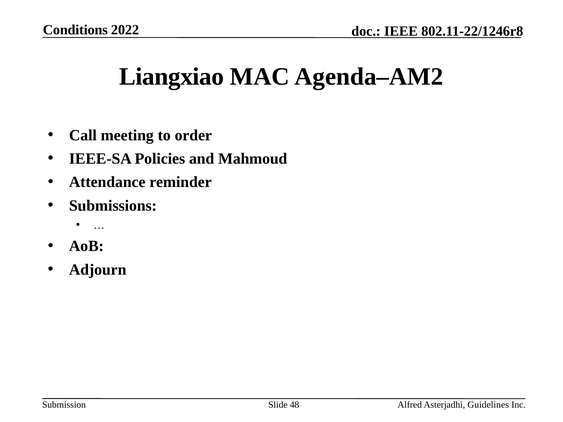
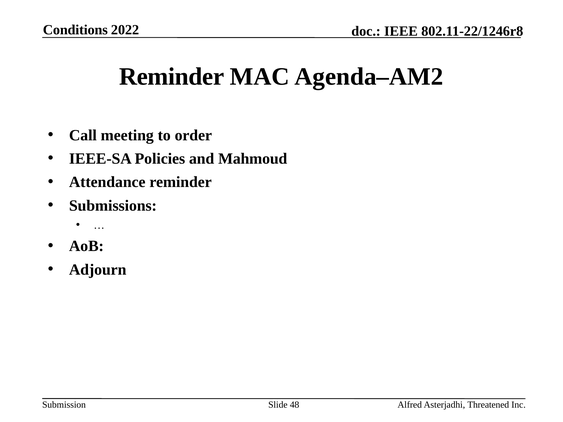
Liangxiao at (172, 77): Liangxiao -> Reminder
Guidelines: Guidelines -> Threatened
